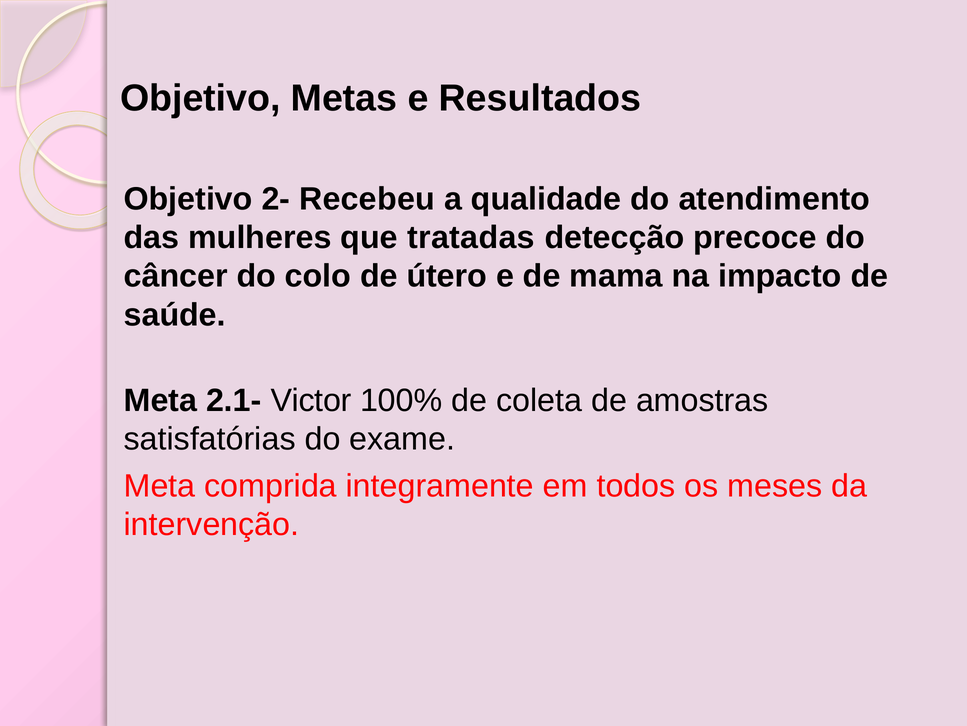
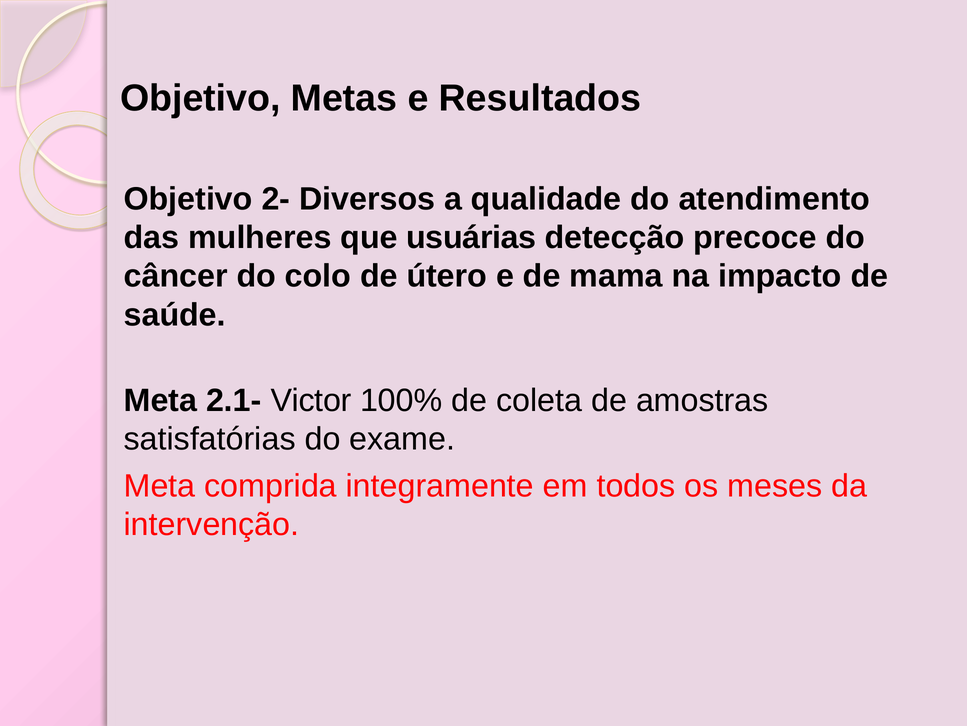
Recebeu: Recebeu -> Diversos
tratadas: tratadas -> usuárias
